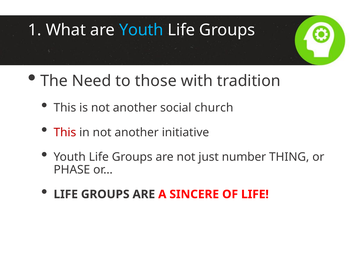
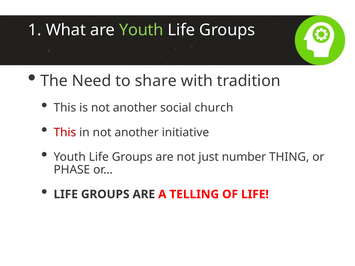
Youth at (141, 30) colour: light blue -> light green
those: those -> share
SINCERE: SINCERE -> TELLING
